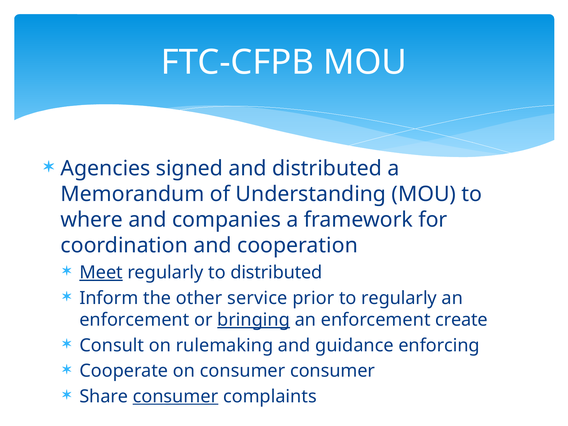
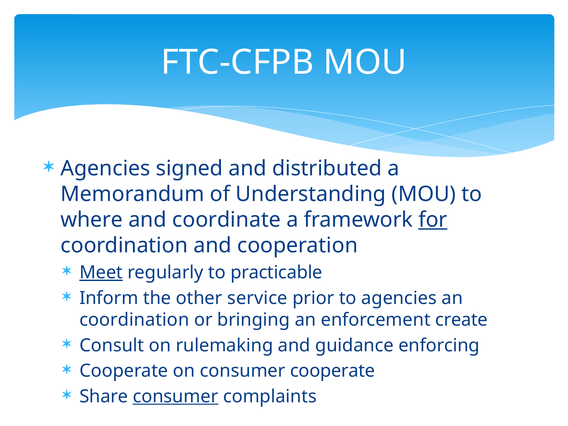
companies: companies -> coordinate
for underline: none -> present
to distributed: distributed -> practicable
to regularly: regularly -> agencies
enforcement at (134, 320): enforcement -> coordination
bringing underline: present -> none
consumer consumer: consumer -> cooperate
